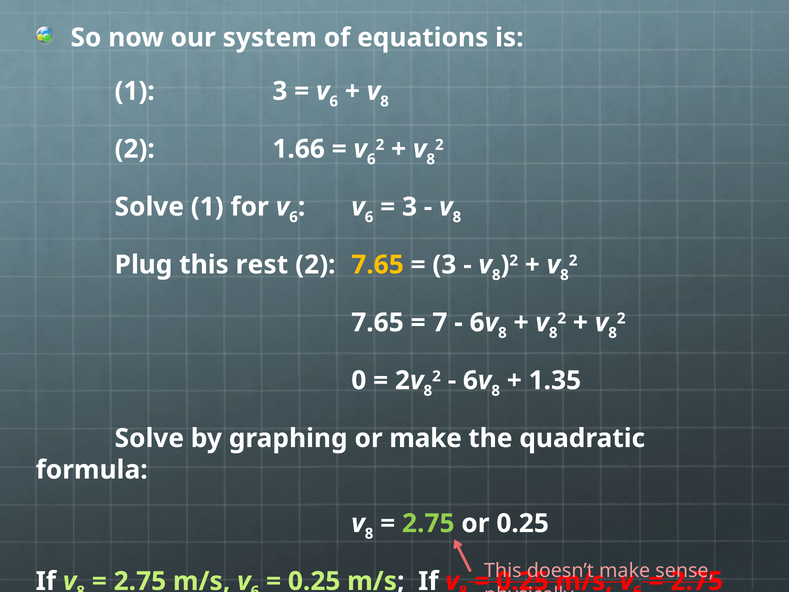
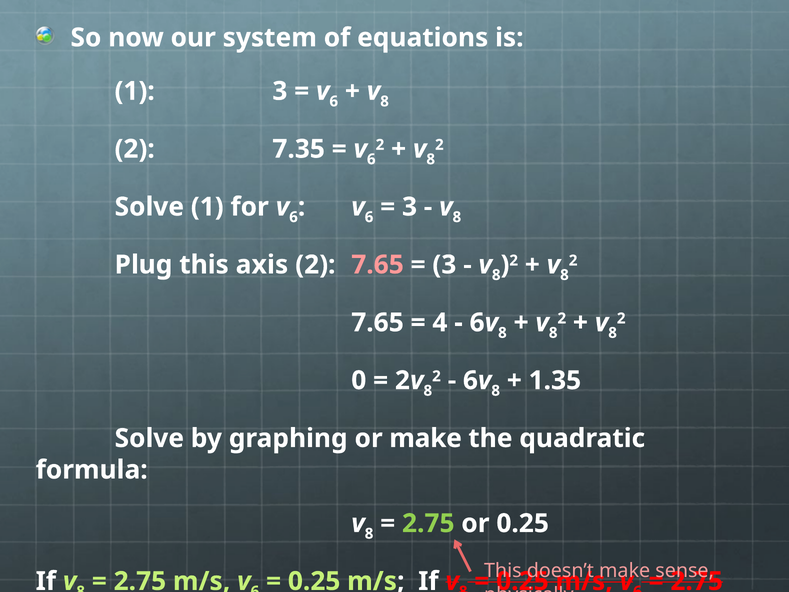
1.66: 1.66 -> 7.35
rest: rest -> axis
7.65 at (378, 265) colour: yellow -> pink
7: 7 -> 4
